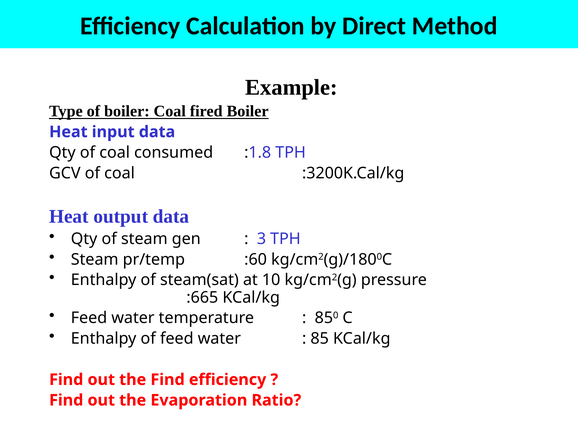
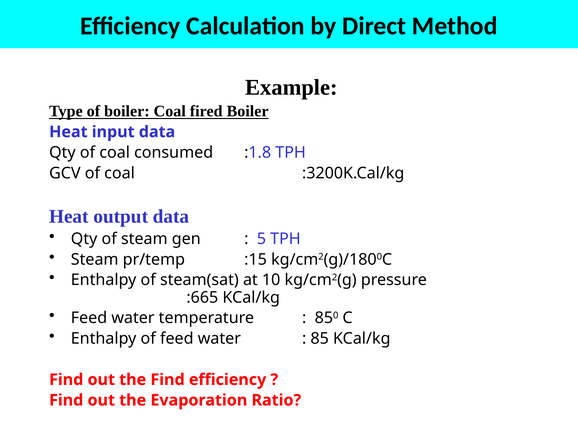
3: 3 -> 5
:60: :60 -> :15
